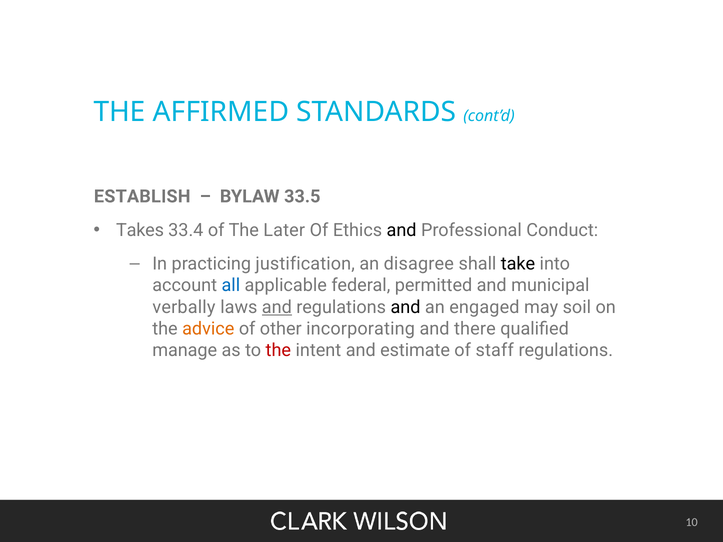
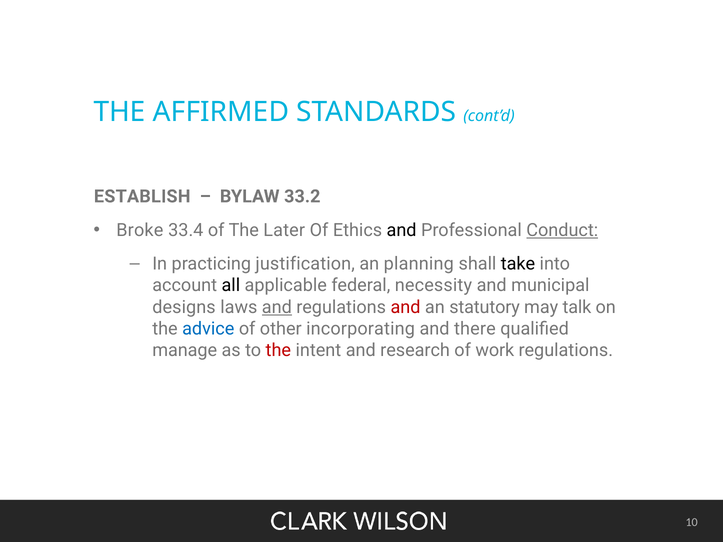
33.5: 33.5 -> 33.2
Takes: Takes -> Broke
Conduct underline: none -> present
disagree: disagree -> planning
all colour: blue -> black
permitted: permitted -> necessity
verbally: verbally -> designs
and at (405, 307) colour: black -> red
engaged: engaged -> statutory
soil: soil -> talk
advice colour: orange -> blue
estimate: estimate -> research
staff: staff -> work
